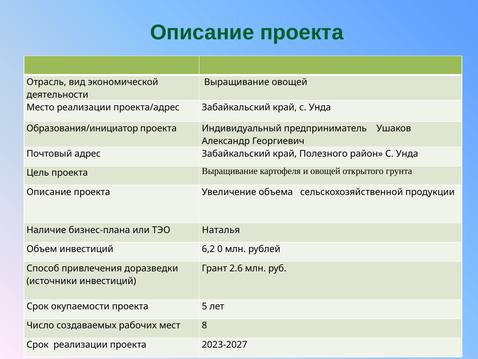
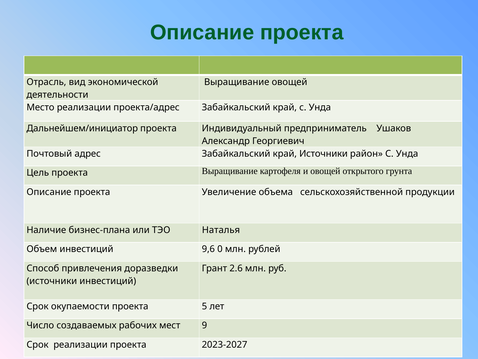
Образования/инициатор: Образования/инициатор -> Дальнейшем/инициатор
край Полезного: Полезного -> Источники
6,2: 6,2 -> 9,6
8: 8 -> 9
